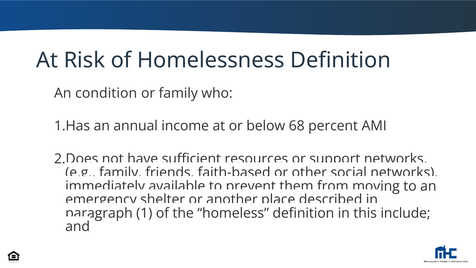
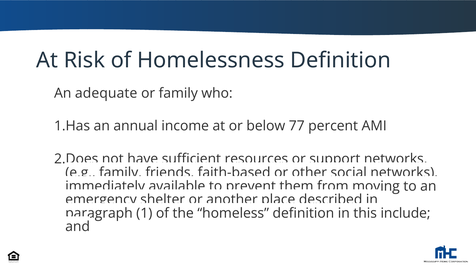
condition: condition -> adequate
68: 68 -> 77
